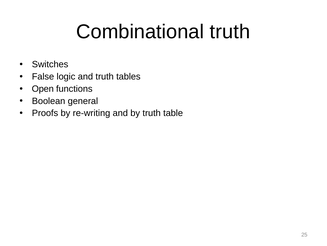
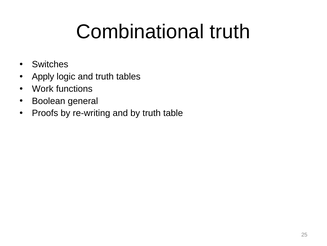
False: False -> Apply
Open: Open -> Work
